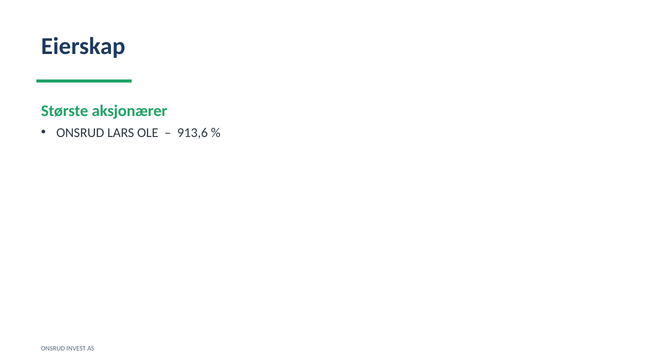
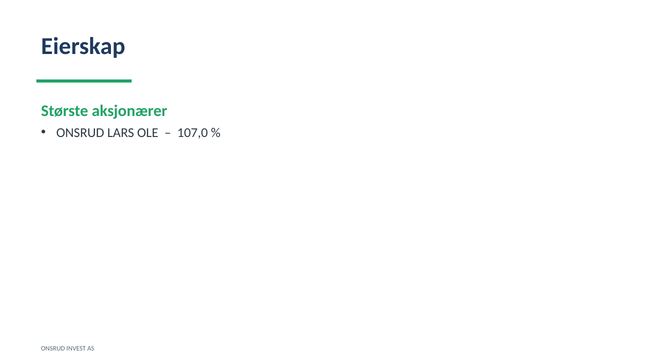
913,6: 913,6 -> 107,0
